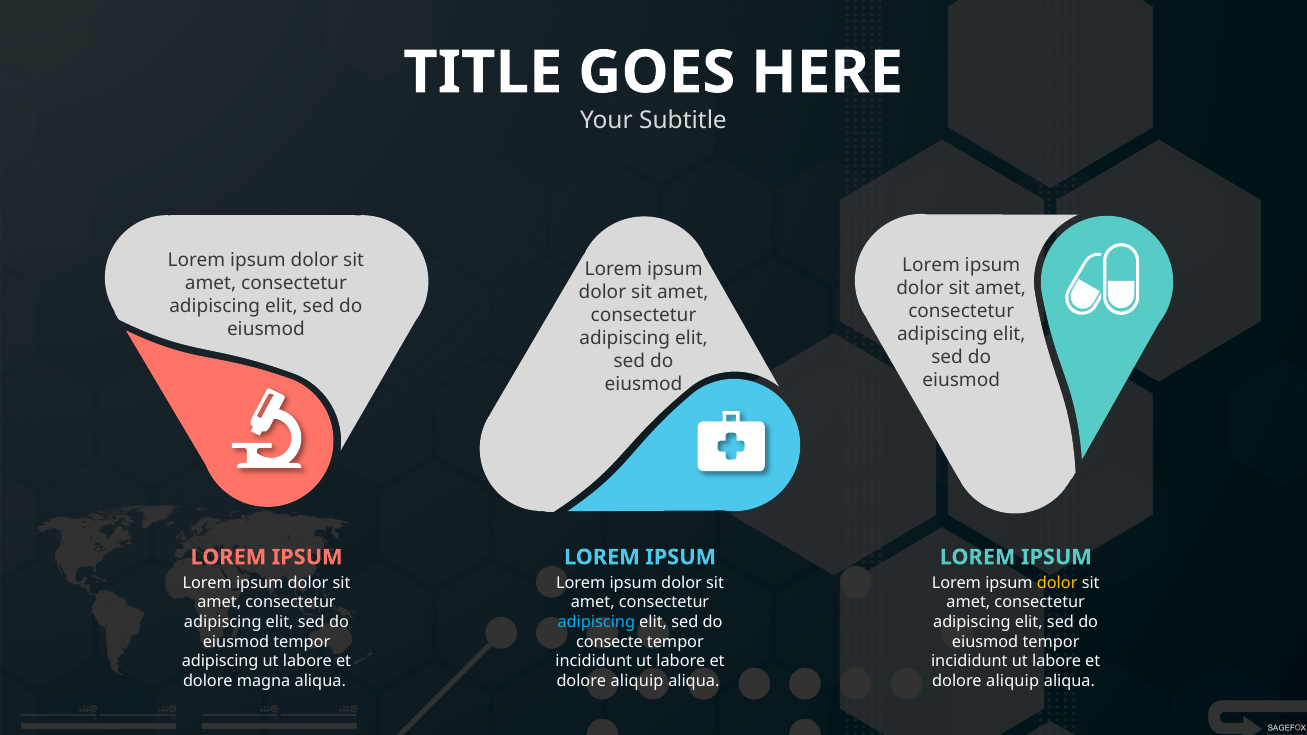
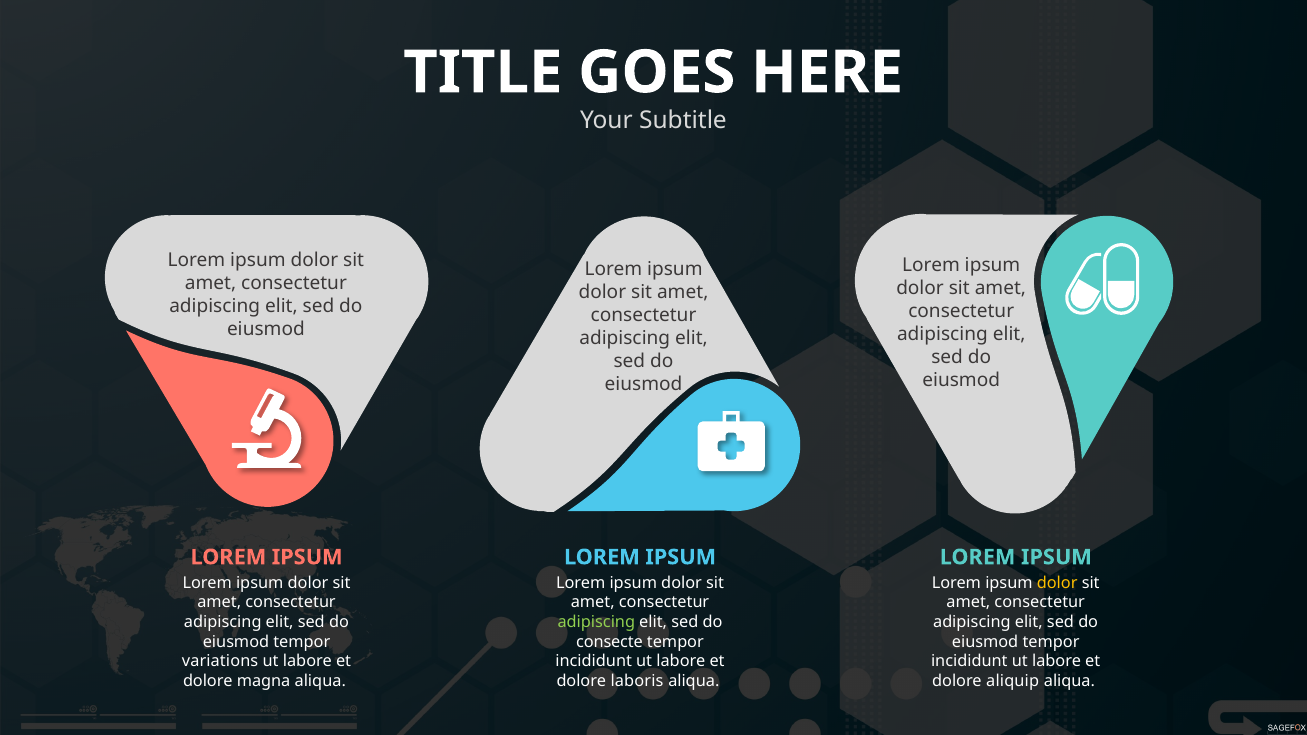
adipiscing at (596, 622) colour: light blue -> light green
adipiscing at (220, 661): adipiscing -> variations
aliquip at (637, 681): aliquip -> laboris
